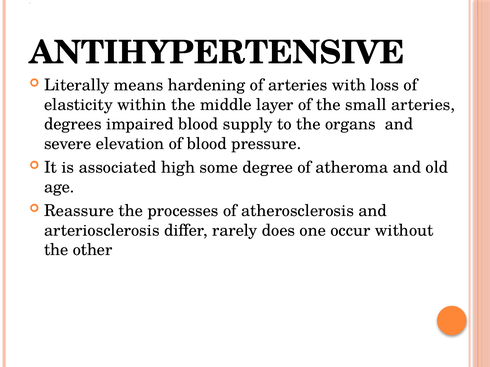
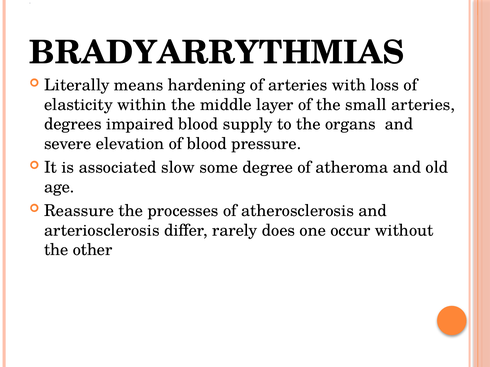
ANTIHYPERTENSIVE: ANTIHYPERTENSIVE -> BRADYARRYTHMIAS
high: high -> slow
